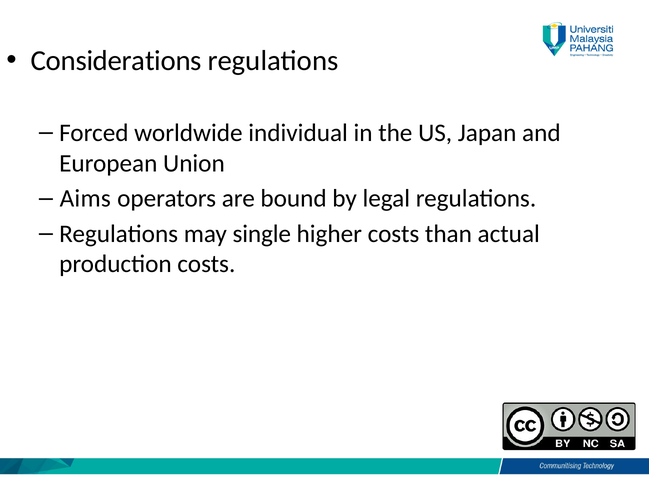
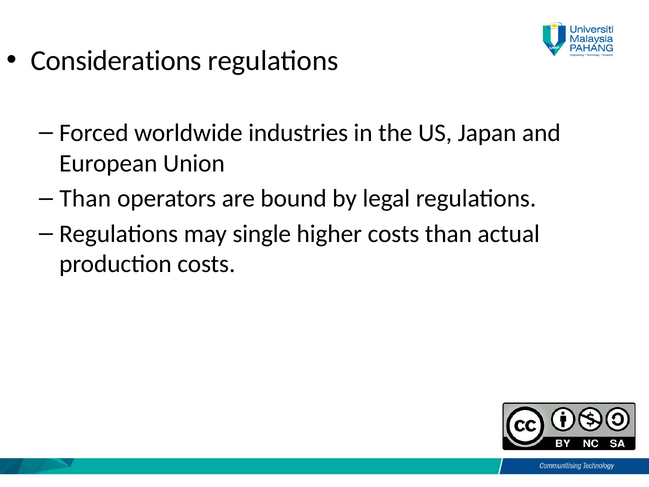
individual: individual -> industries
Aims at (85, 198): Aims -> Than
